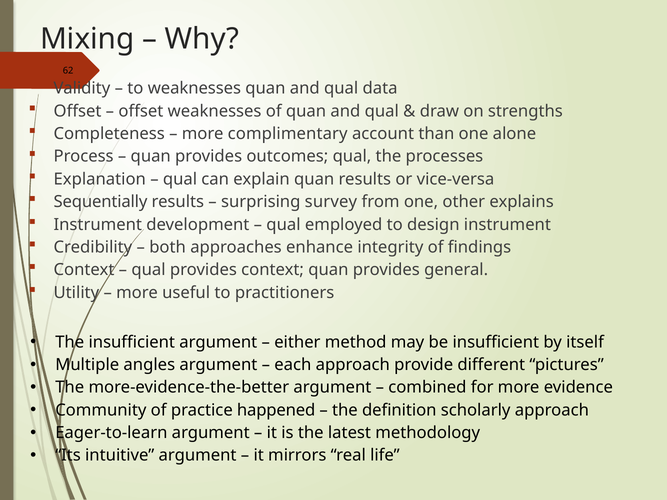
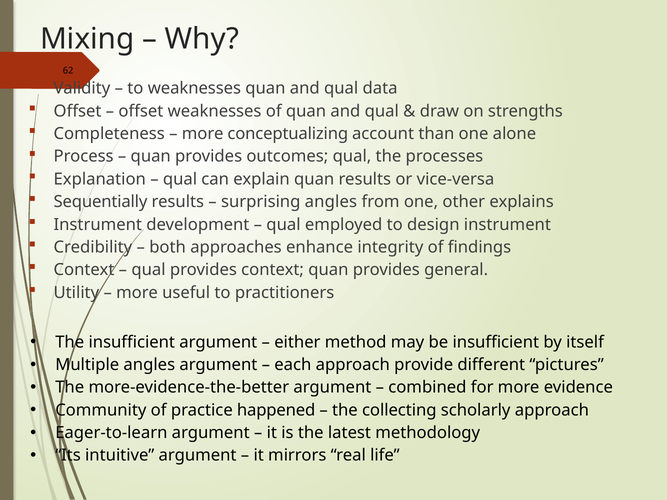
complimentary: complimentary -> conceptualizing
surprising survey: survey -> angles
definition: definition -> collecting
